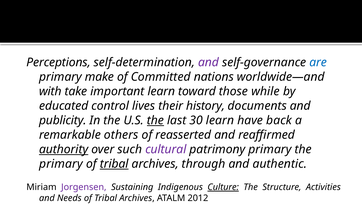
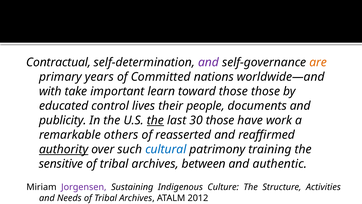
Perceptions: Perceptions -> Contractual
are colour: blue -> orange
make: make -> years
those while: while -> those
history: history -> people
30 learn: learn -> those
back: back -> work
cultural colour: purple -> blue
patrimony primary: primary -> training
primary at (61, 164): primary -> sensitive
tribal at (114, 164) underline: present -> none
through: through -> between
Culture underline: present -> none
